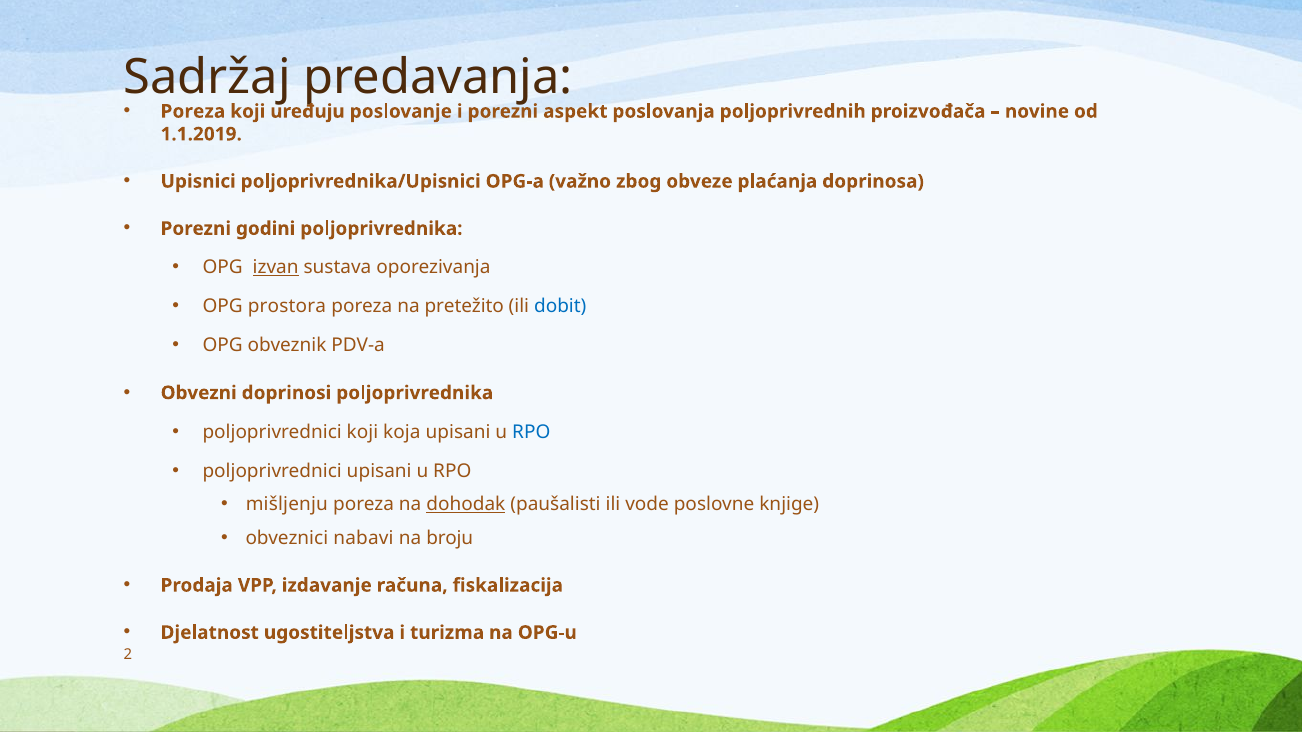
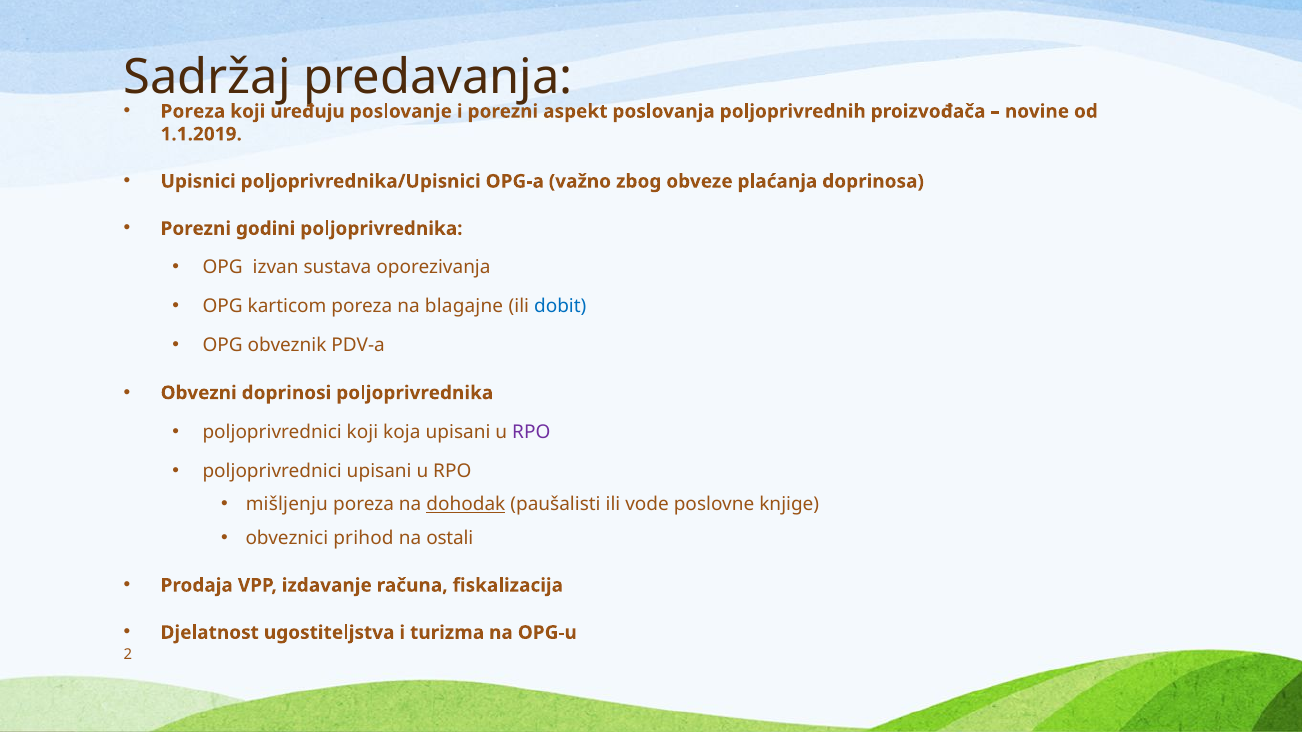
izvan underline: present -> none
prostora: prostora -> karticom
pretežito: pretežito -> blagajne
RPO at (531, 432) colour: blue -> purple
nabavi: nabavi -> prihod
broju: broju -> ostali
